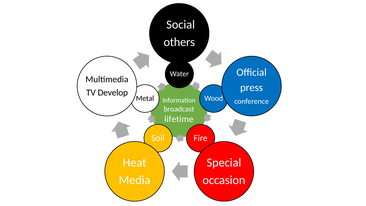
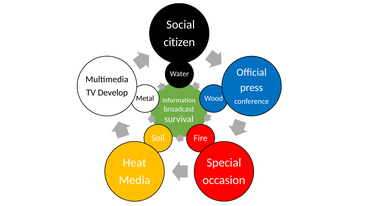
others: others -> citizen
lifetime: lifetime -> survival
